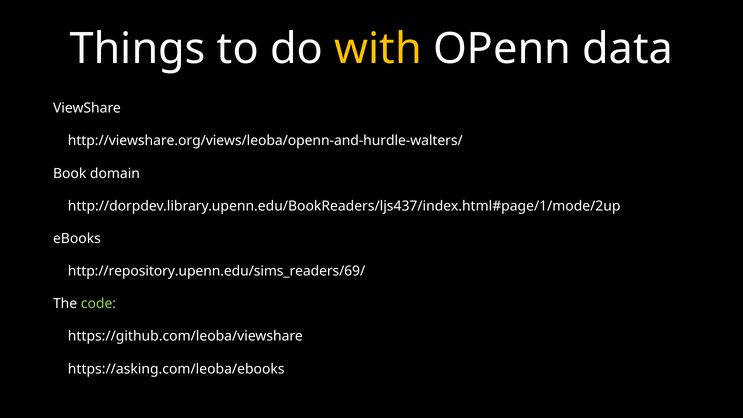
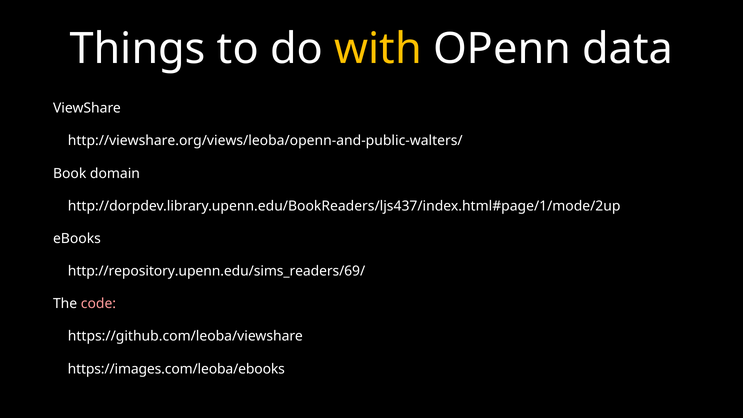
http://viewshare.org/views/leoba/openn-and-hurdle-walters/: http://viewshare.org/views/leoba/openn-and-hurdle-walters/ -> http://viewshare.org/views/leoba/openn-and-public-walters/
code colour: light green -> pink
https://asking.com/leoba/ebooks: https://asking.com/leoba/ebooks -> https://images.com/leoba/ebooks
